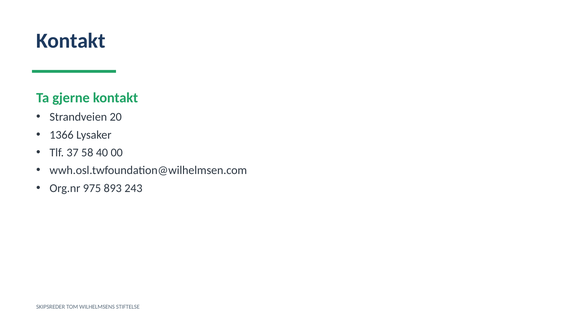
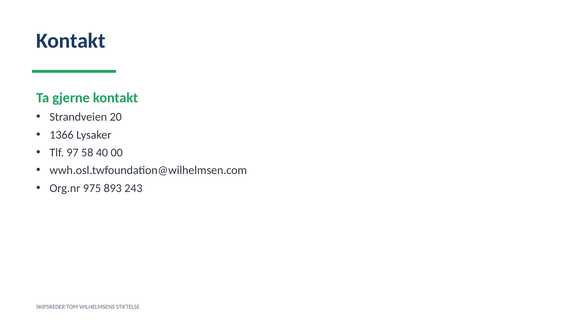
37: 37 -> 97
